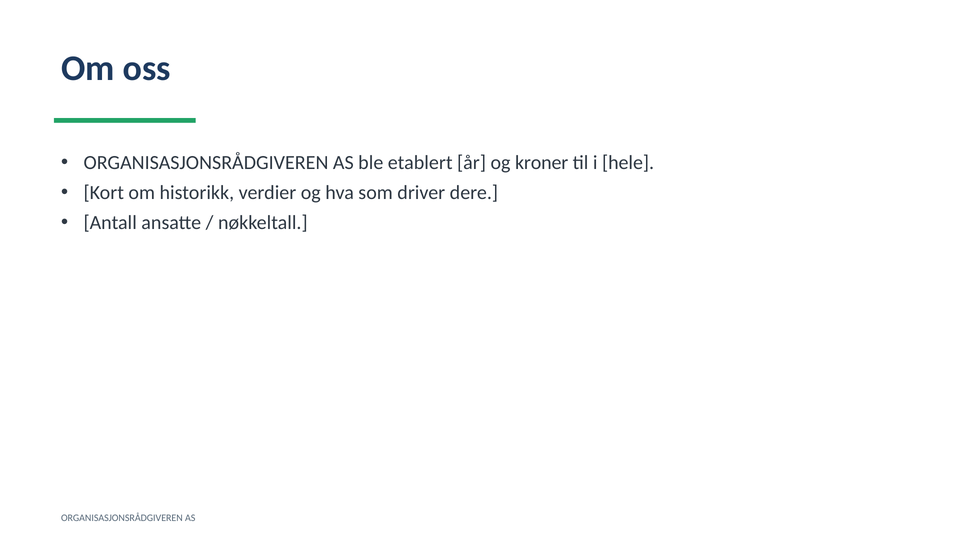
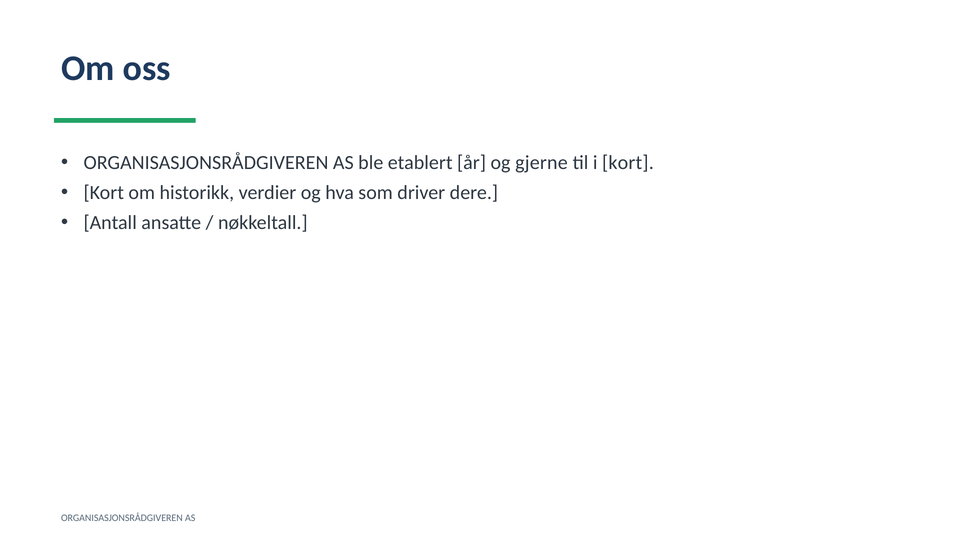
kroner: kroner -> gjerne
i hele: hele -> kort
